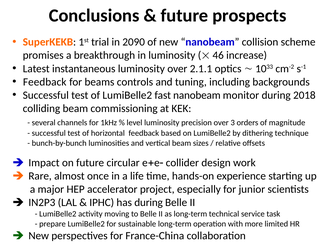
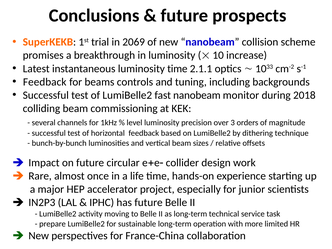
2090: 2090 -> 2069
46: 46 -> 10
luminosity over: over -> time
has during: during -> future
